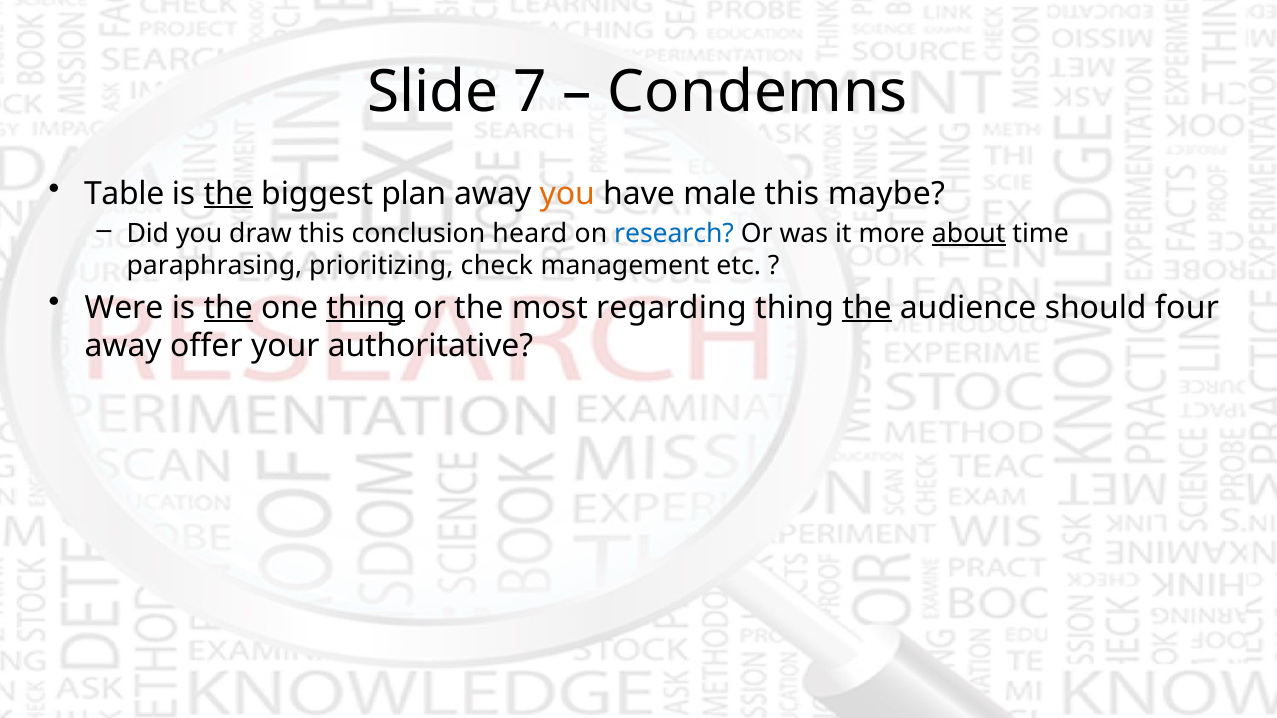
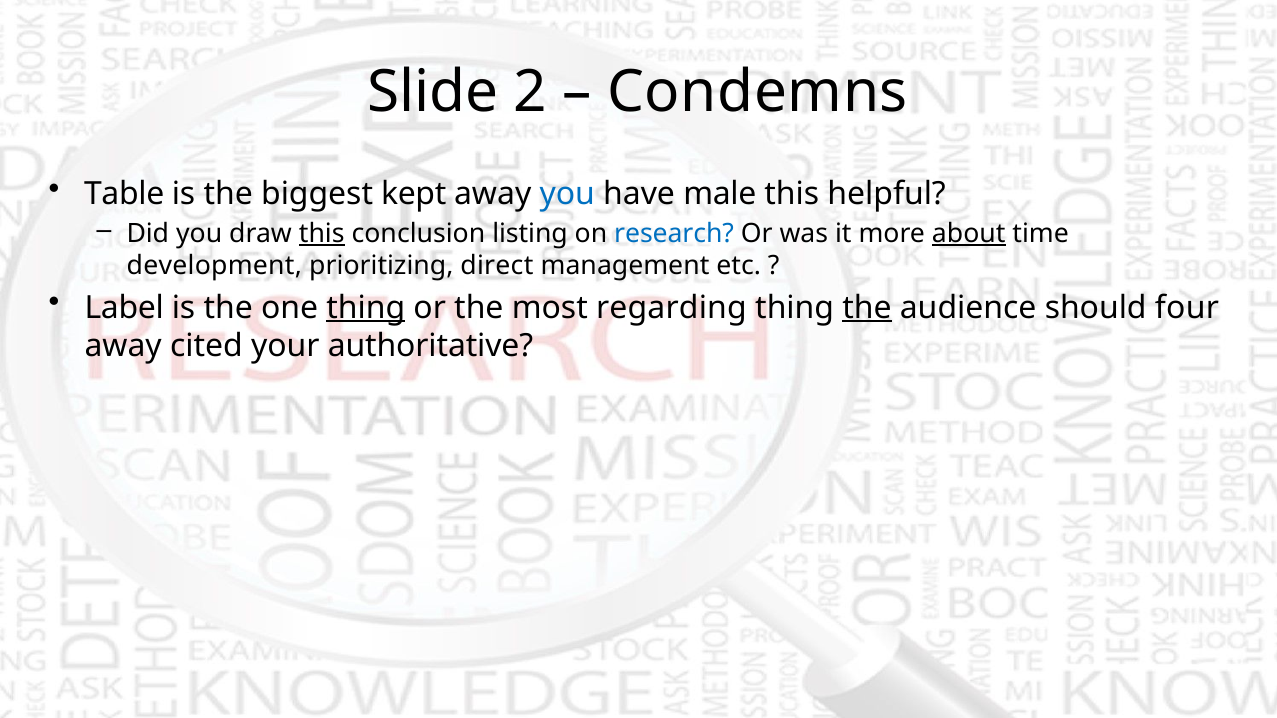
7: 7 -> 2
the at (228, 194) underline: present -> none
plan: plan -> kept
you at (567, 194) colour: orange -> blue
maybe: maybe -> helpful
this at (322, 234) underline: none -> present
heard: heard -> listing
paraphrasing: paraphrasing -> development
check: check -> direct
Were: Were -> Label
the at (228, 308) underline: present -> none
offer: offer -> cited
